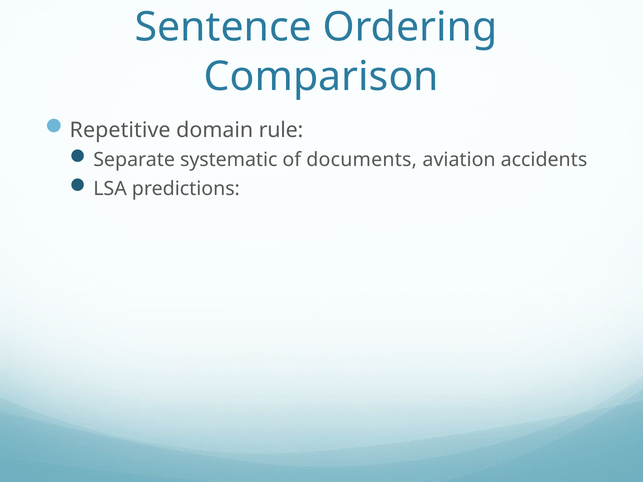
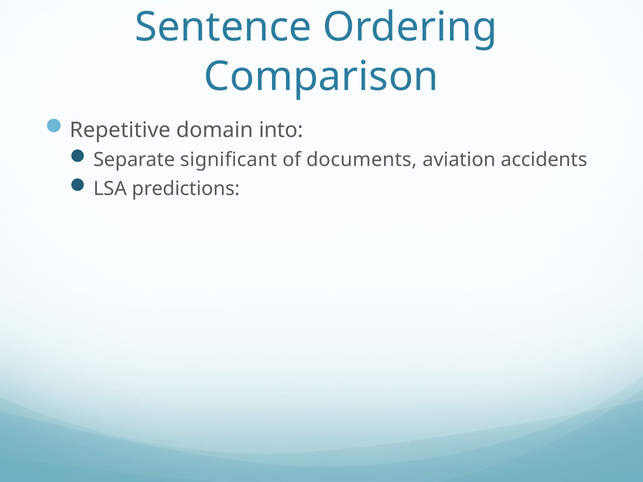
rule: rule -> into
systematic: systematic -> significant
